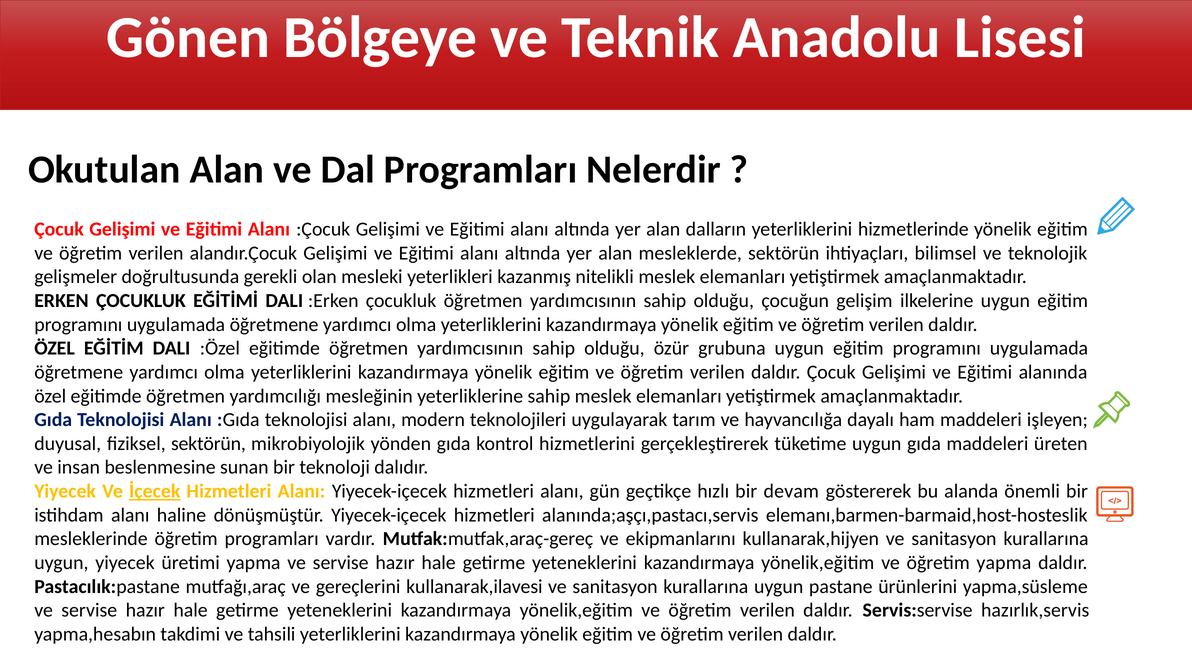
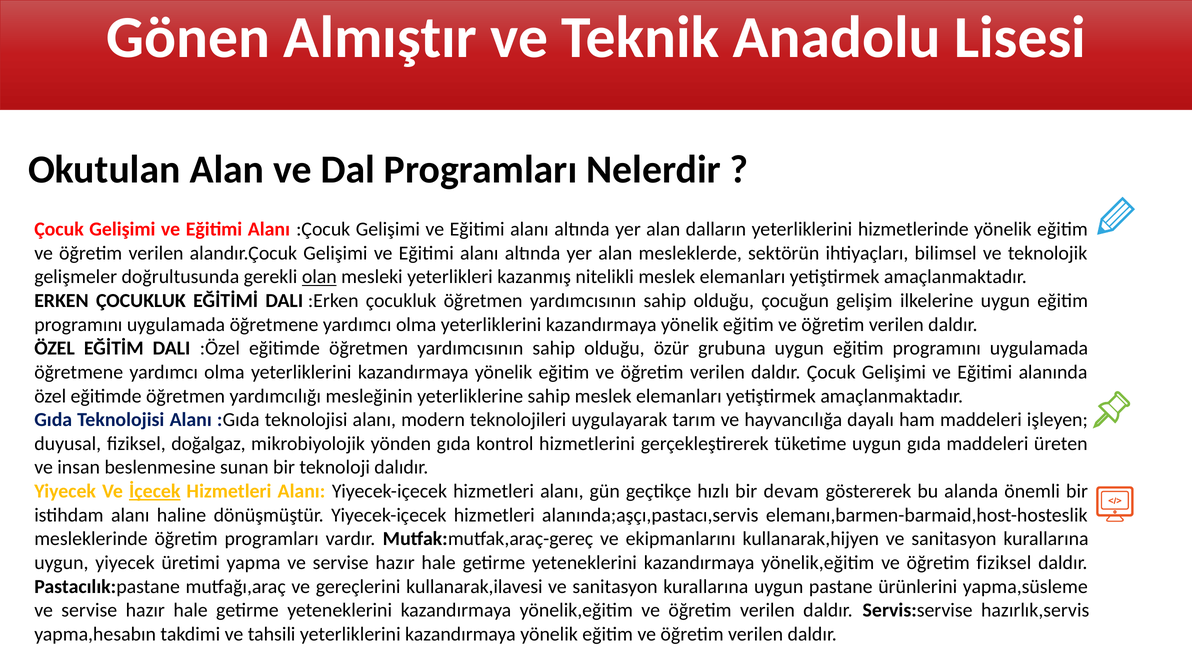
Bölgeye: Bölgeye -> Almıştır
olan underline: none -> present
fiziksel sektörün: sektörün -> doğalgaz
öğretim yapma: yapma -> fiziksel
